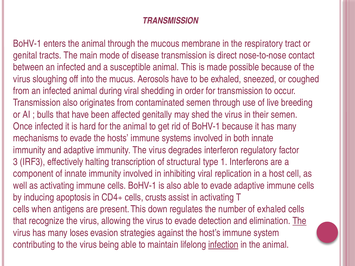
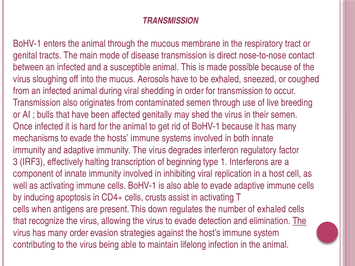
structural: structural -> beginning
many loses: loses -> order
infection underline: present -> none
